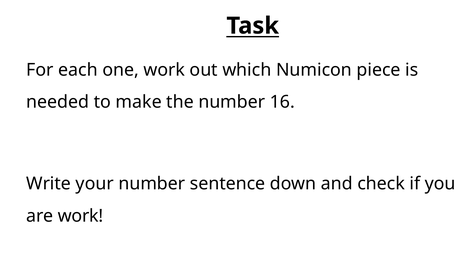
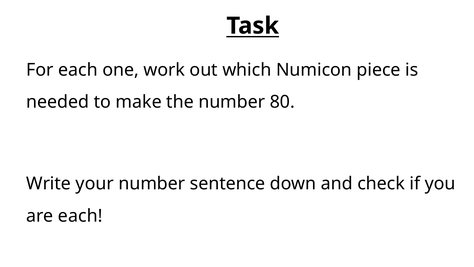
16: 16 -> 80
are work: work -> each
